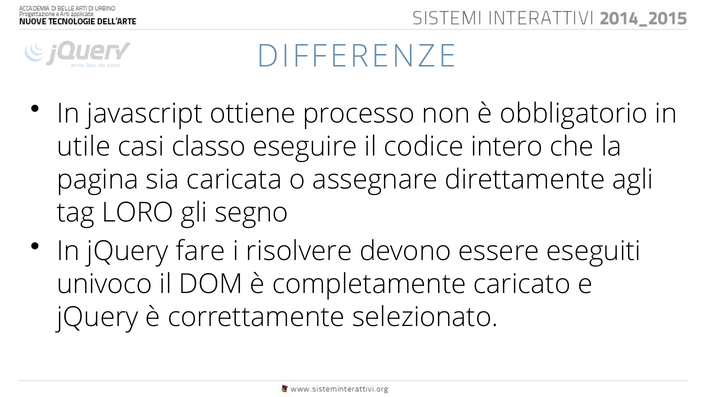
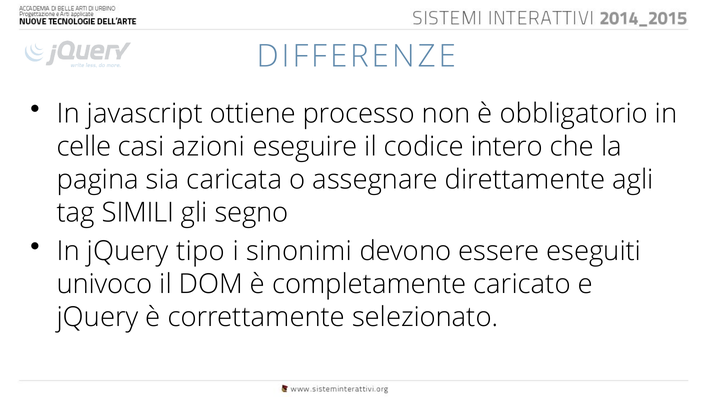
utile: utile -> celle
classo: classo -> azioni
LORO: LORO -> SIMILI
fare: fare -> tipo
risolvere: risolvere -> sinonimi
